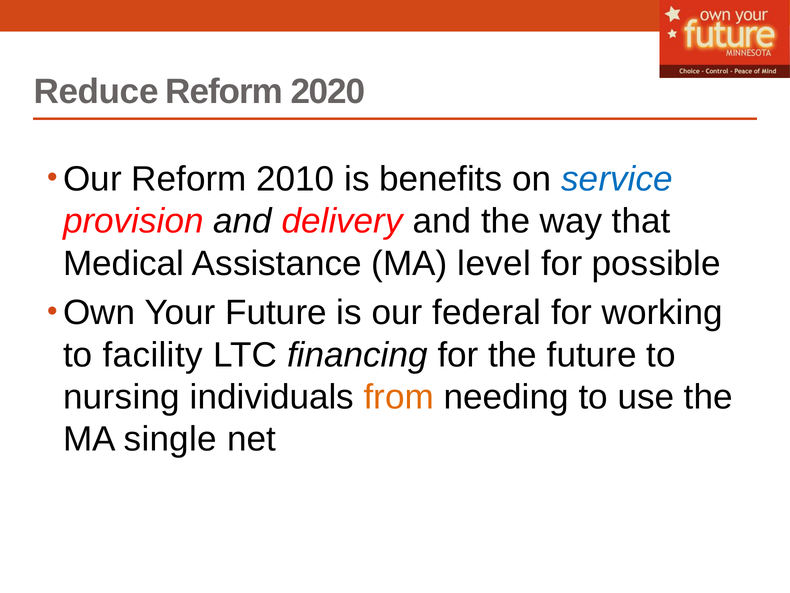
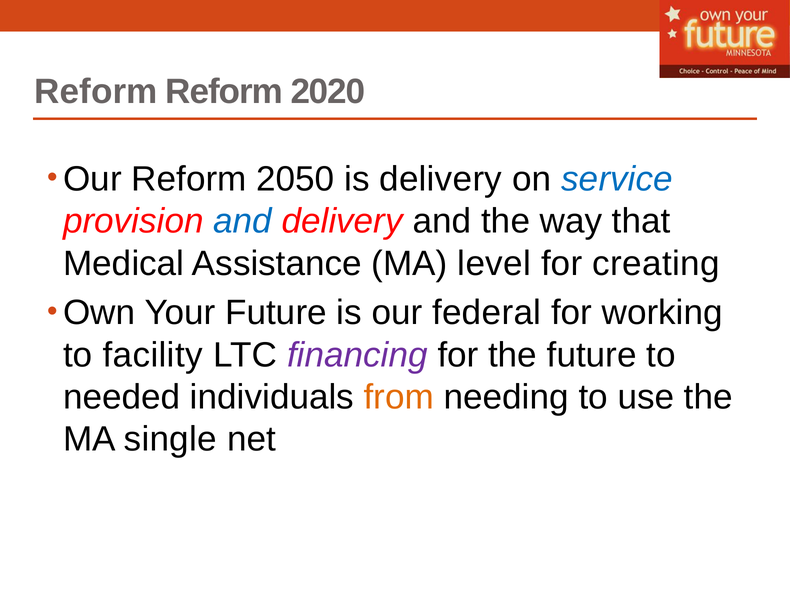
Reduce at (96, 91): Reduce -> Reform
2010: 2010 -> 2050
is benefits: benefits -> delivery
and at (243, 221) colour: black -> blue
possible: possible -> creating
financing colour: black -> purple
nursing: nursing -> needed
